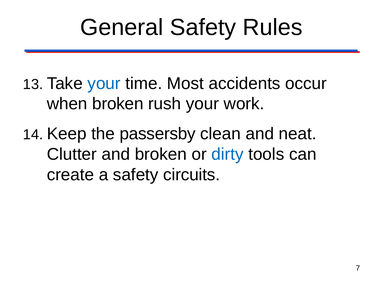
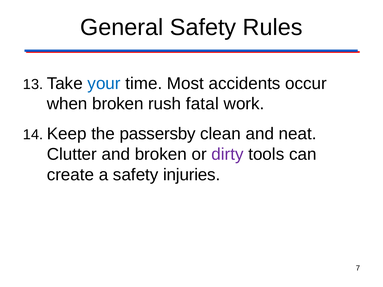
rush your: your -> fatal
dirty colour: blue -> purple
circuits: circuits -> injuries
